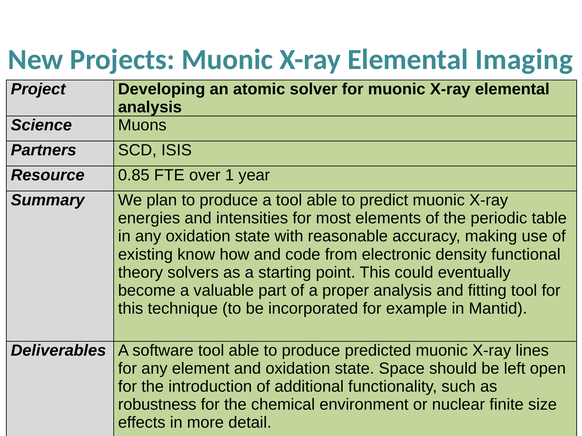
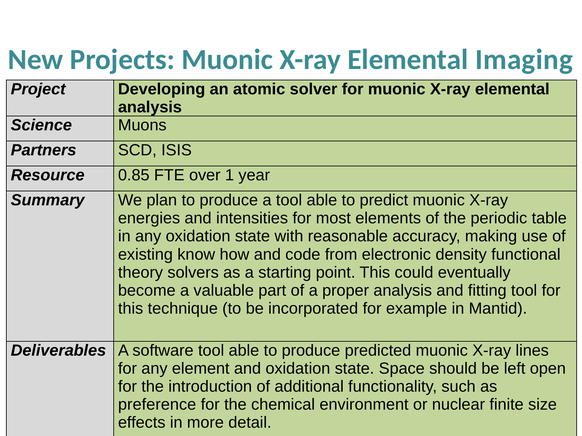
robustness: robustness -> preference
